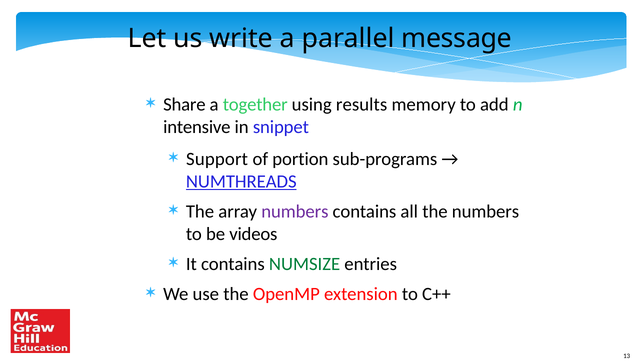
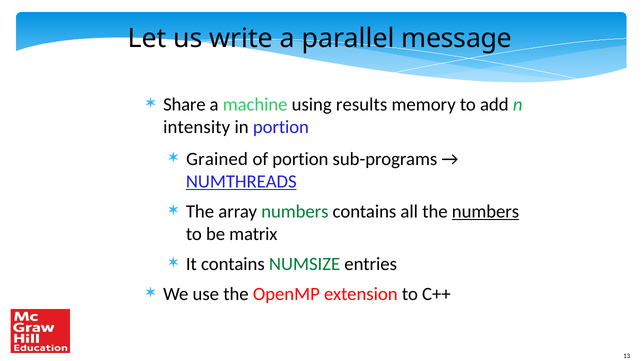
together: together -> machine
intensive: intensive -> intensity
in snippet: snippet -> portion
Support: Support -> Grained
numbers at (295, 212) colour: purple -> green
numbers at (485, 212) underline: none -> present
videos: videos -> matrix
